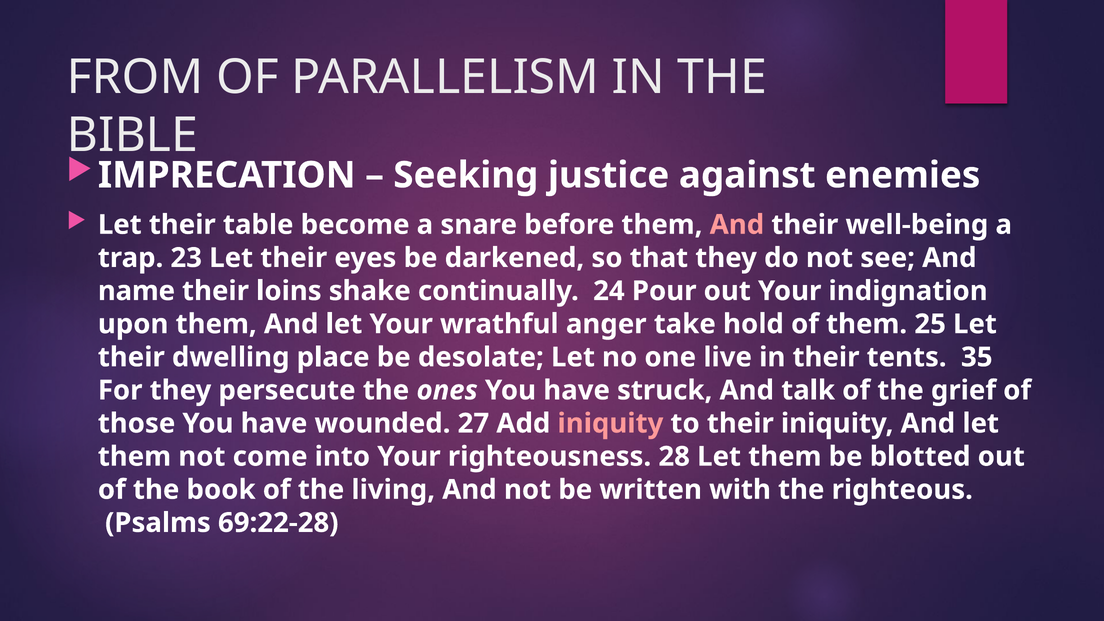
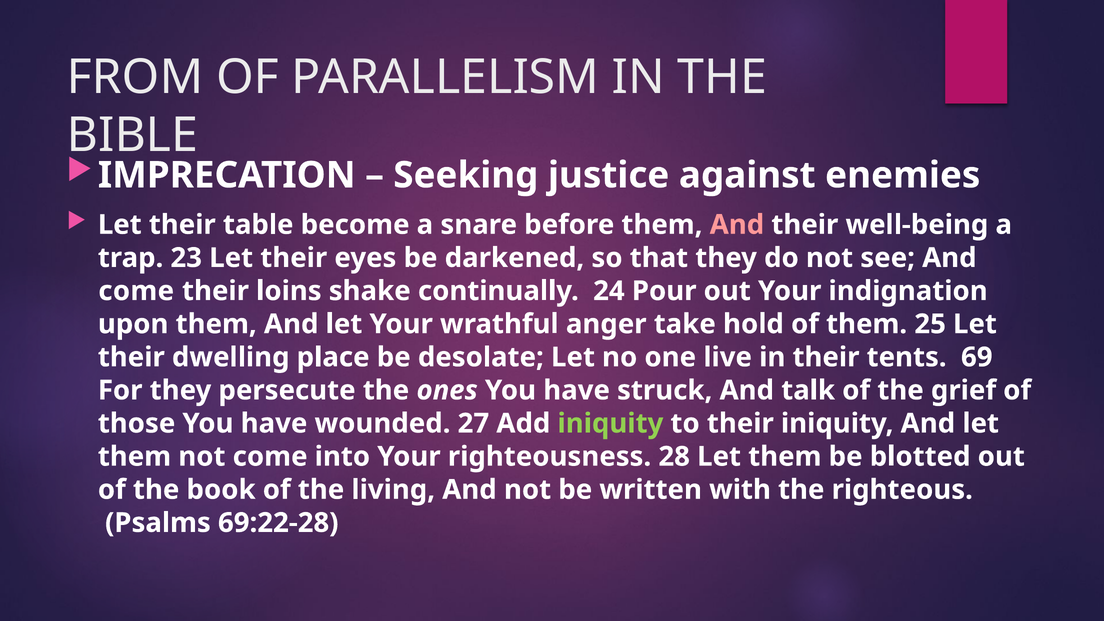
name at (136, 291): name -> come
35: 35 -> 69
iniquity at (610, 423) colour: pink -> light green
